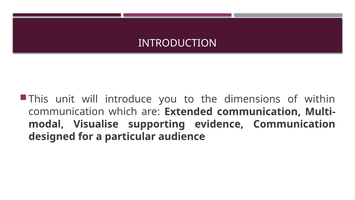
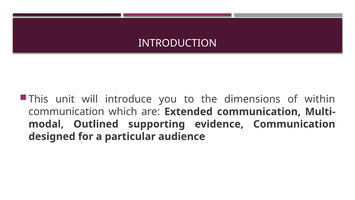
Visualise: Visualise -> Outlined
